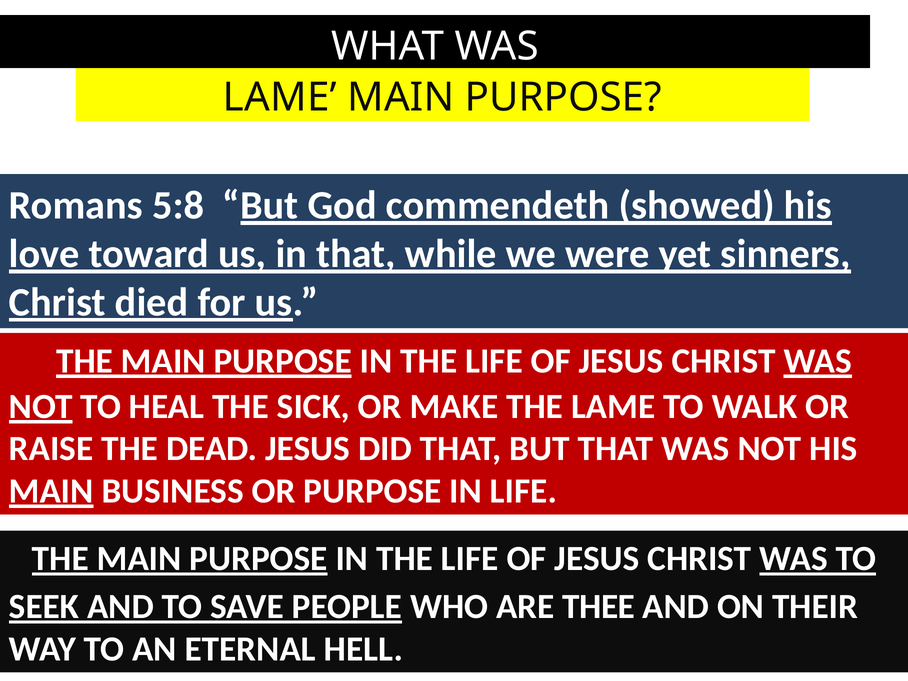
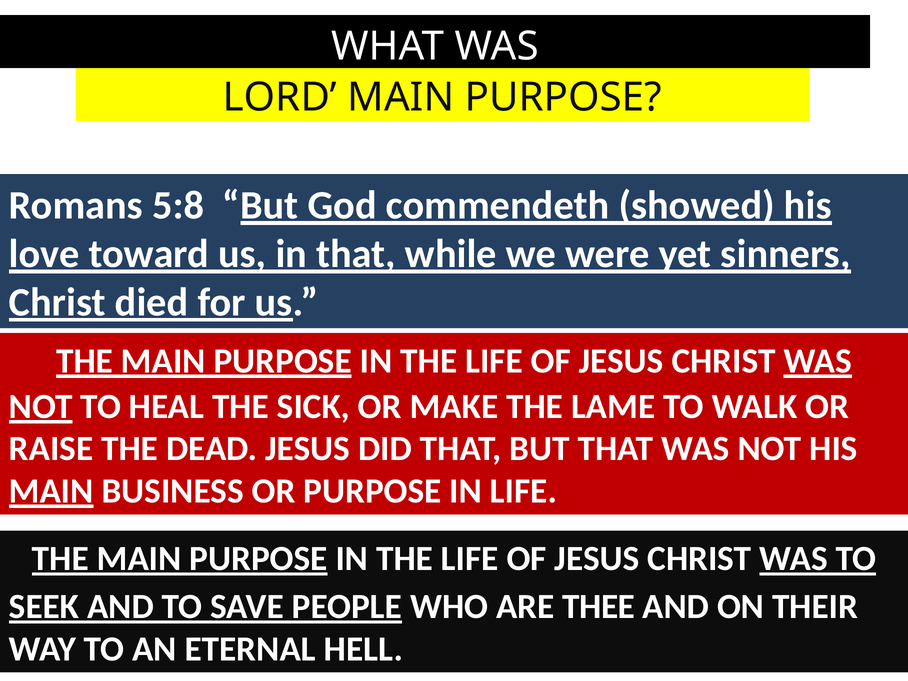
LAME at (280, 97): LAME -> LORD
